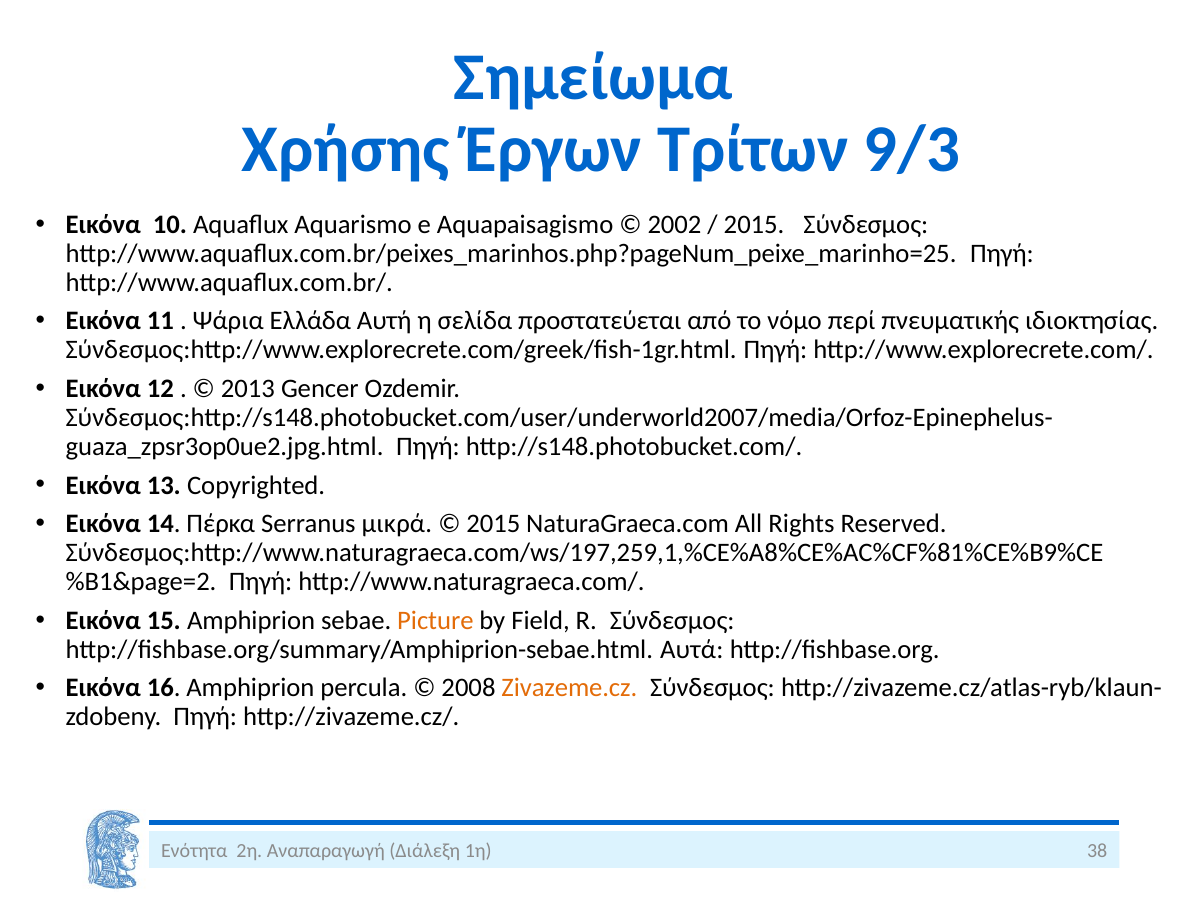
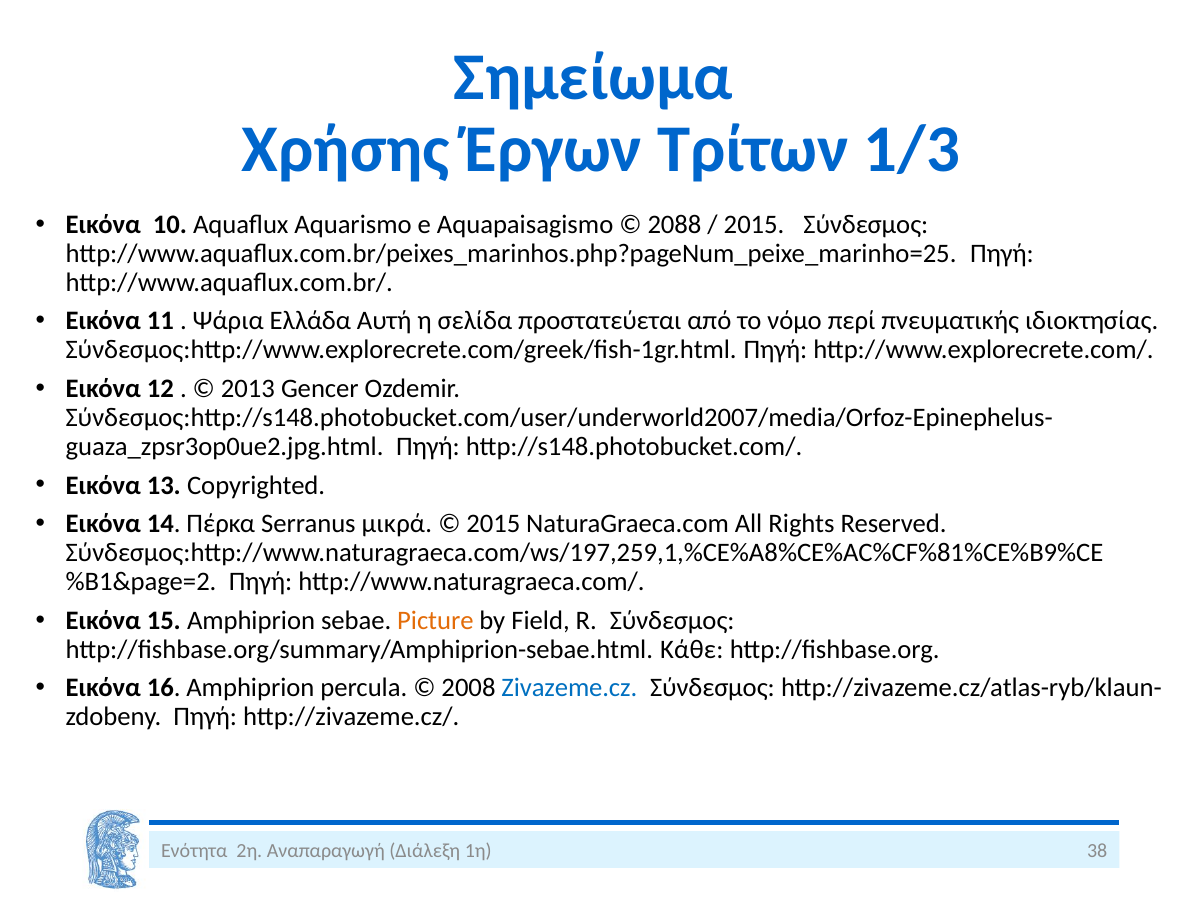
9/3: 9/3 -> 1/3
2002: 2002 -> 2088
Αυτά: Αυτά -> Κάθε
Zivazeme.cz colour: orange -> blue
